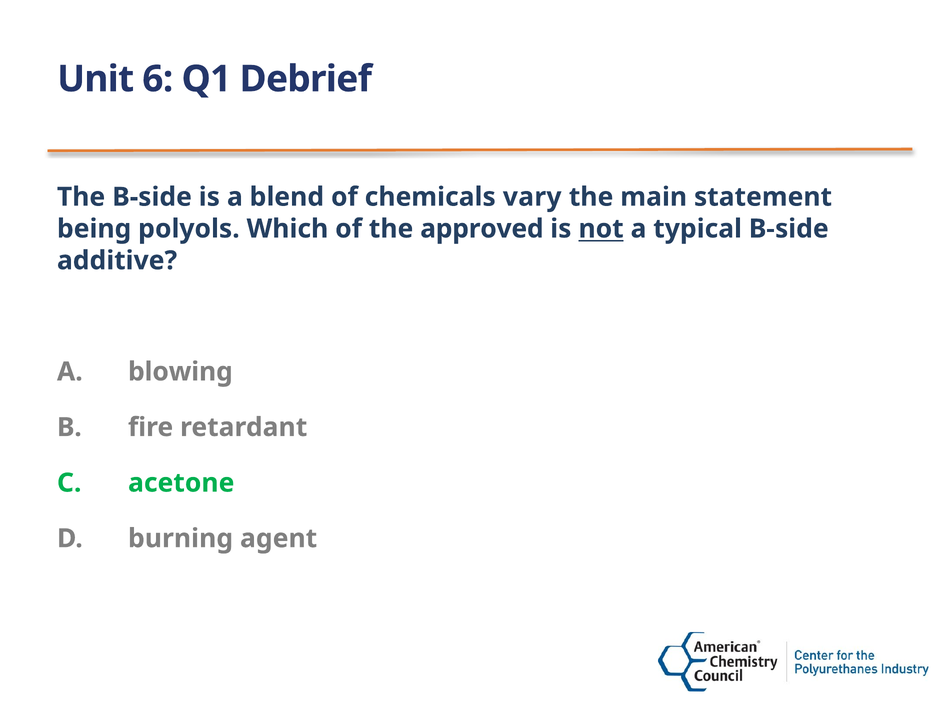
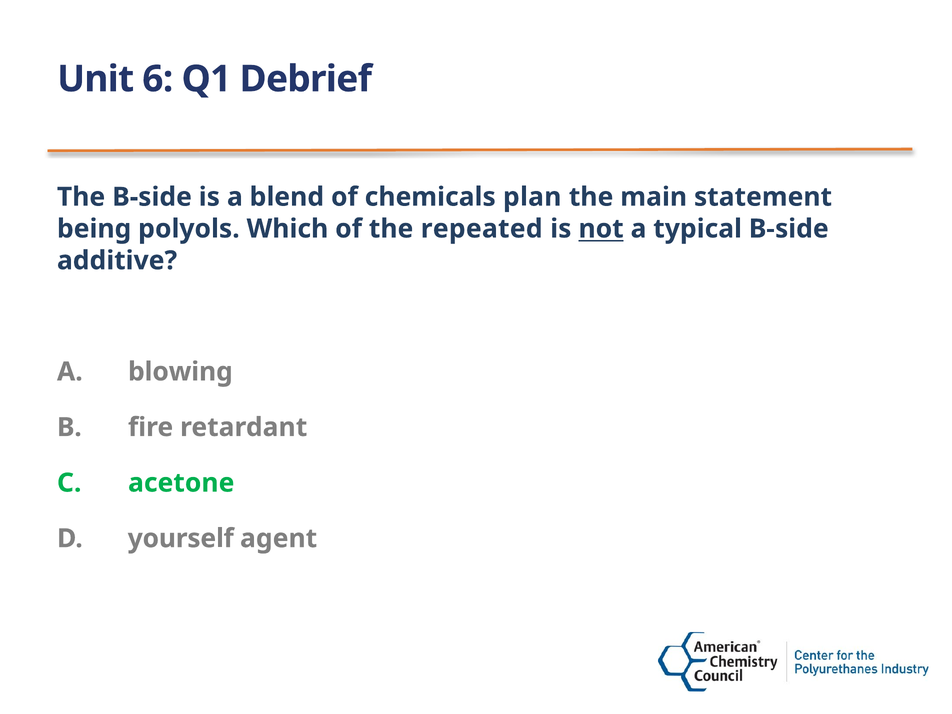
vary: vary -> plan
approved: approved -> repeated
burning: burning -> yourself
